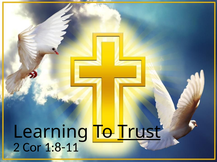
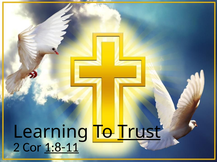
1:8-11 underline: none -> present
